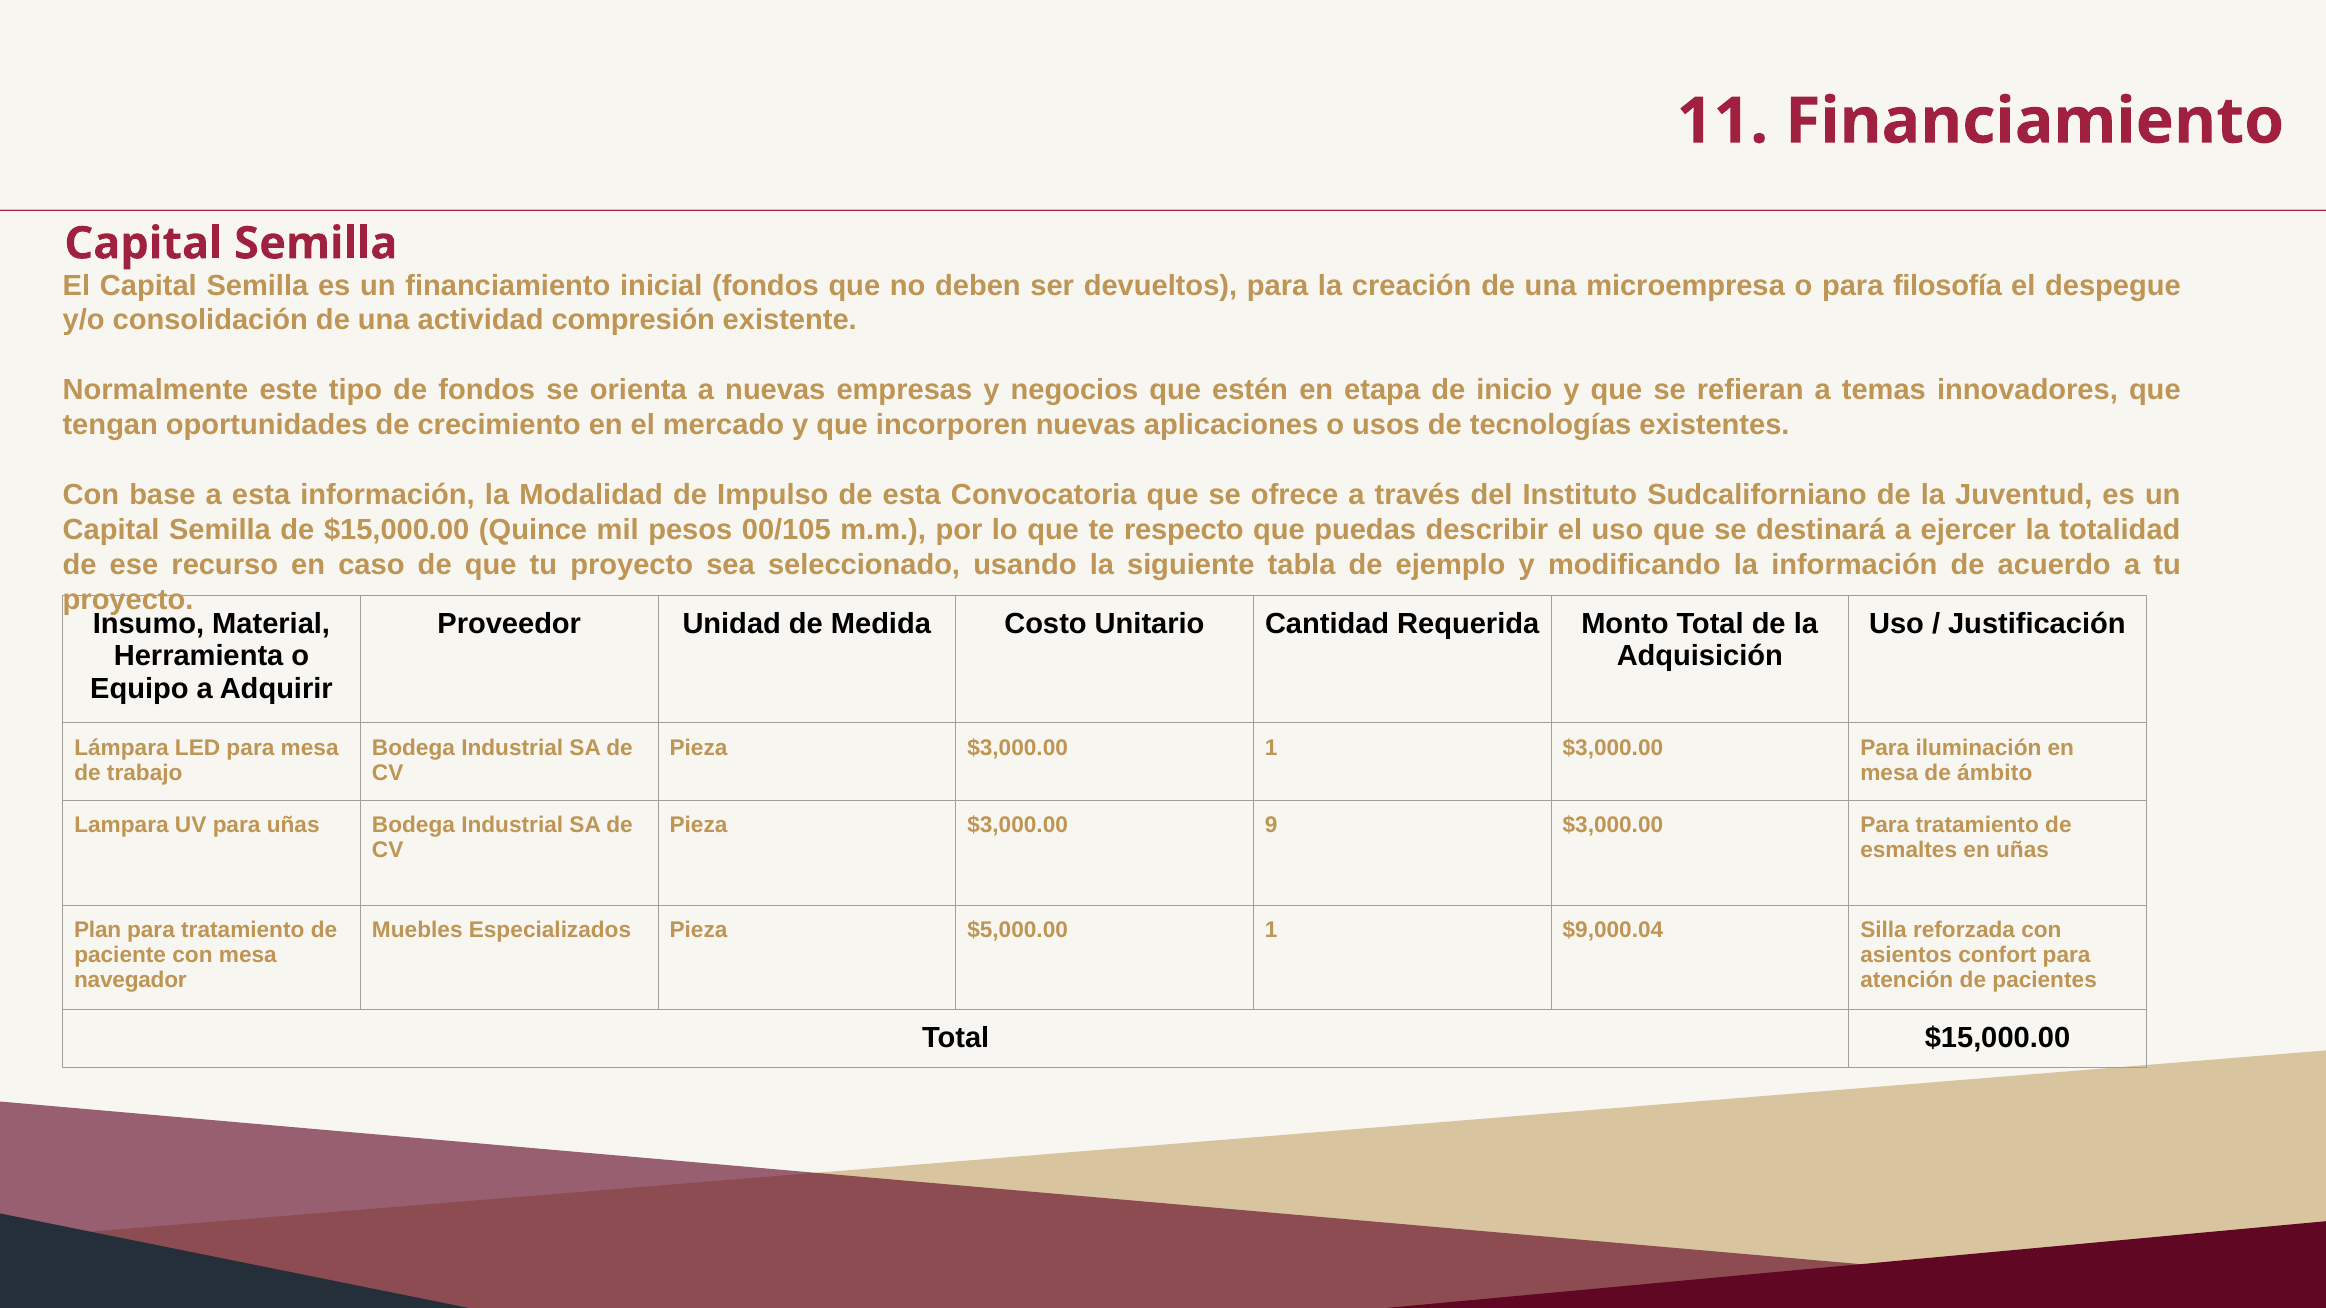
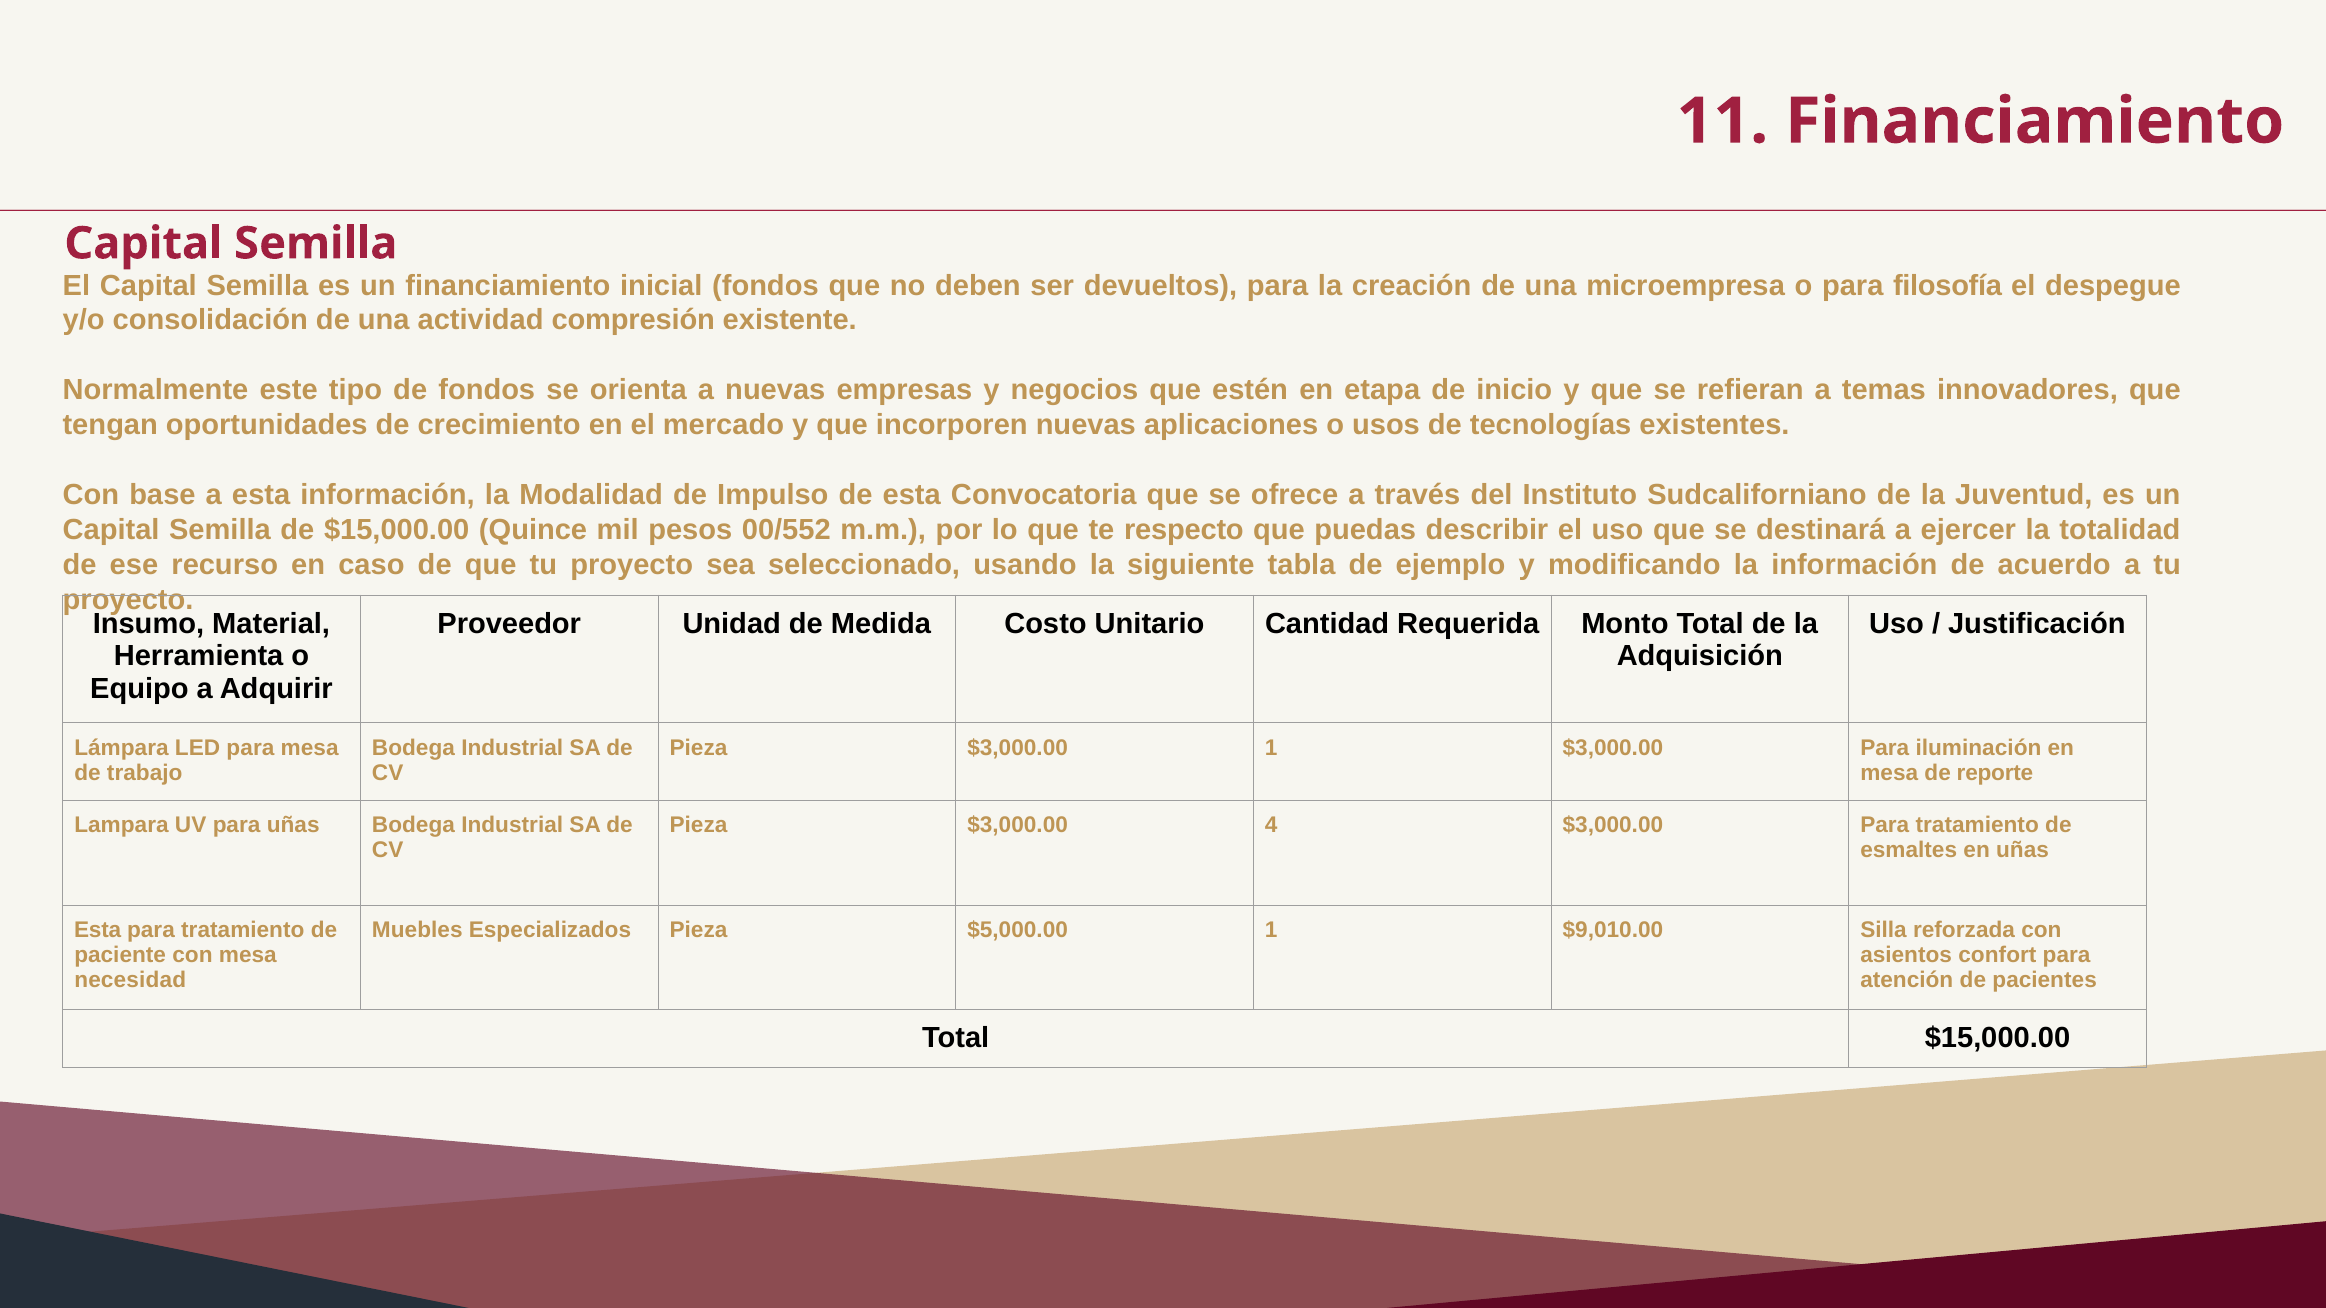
00/105: 00/105 -> 00/552
ámbito: ámbito -> reporte
9: 9 -> 4
Plan at (98, 930): Plan -> Esta
$9,000.04: $9,000.04 -> $9,010.00
navegador: navegador -> necesidad
